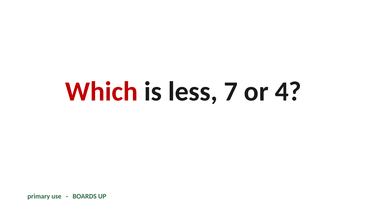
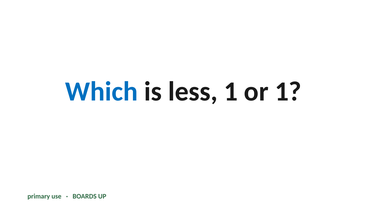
Which colour: red -> blue
less 7: 7 -> 1
or 4: 4 -> 1
